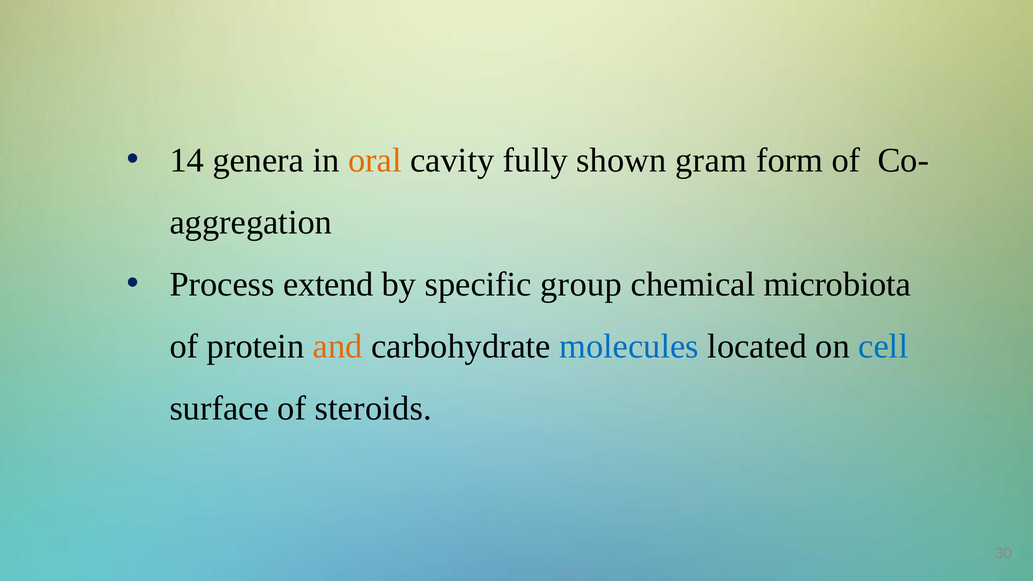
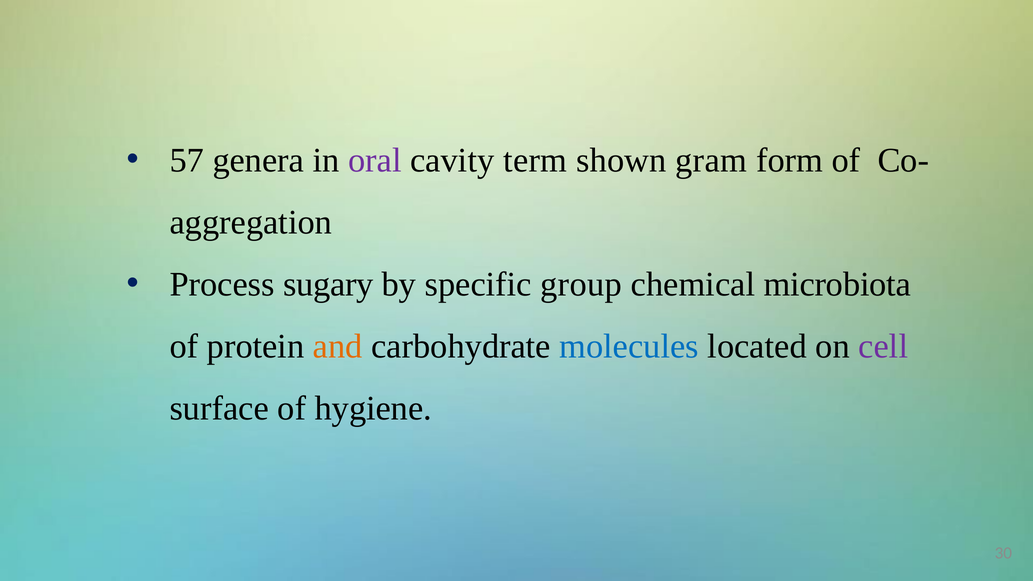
14: 14 -> 57
oral colour: orange -> purple
fully: fully -> term
extend: extend -> sugary
cell colour: blue -> purple
steroids: steroids -> hygiene
